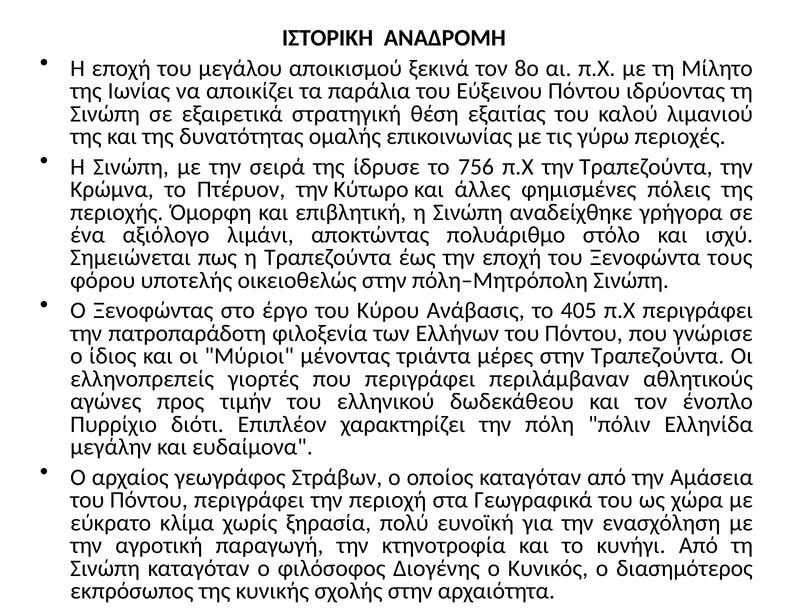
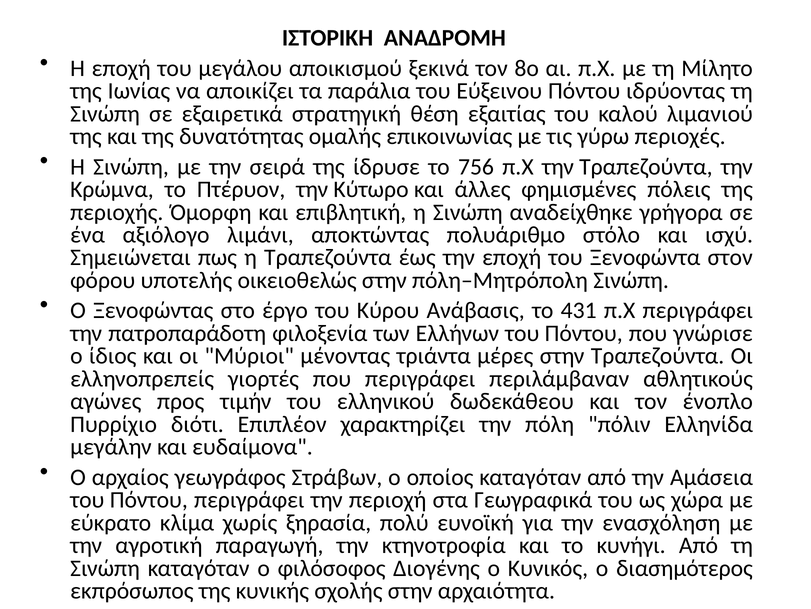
τους: τους -> στον
405: 405 -> 431
